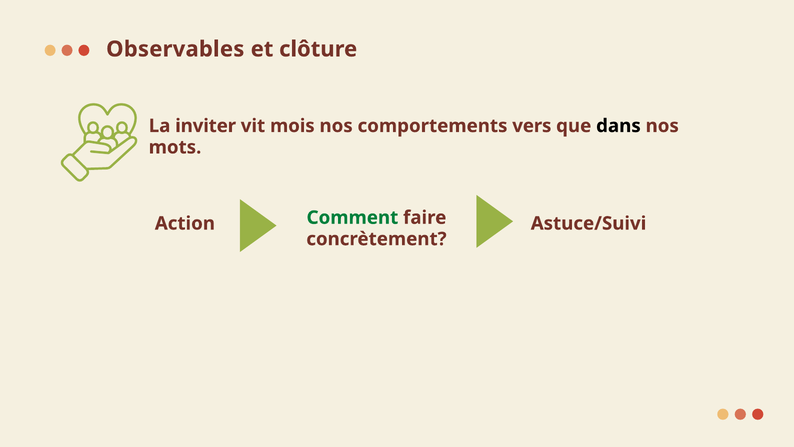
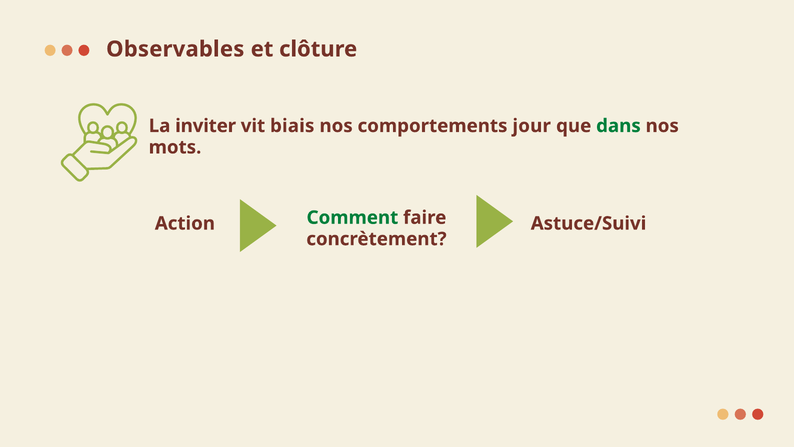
mois: mois -> biais
vers: vers -> jour
dans colour: black -> green
